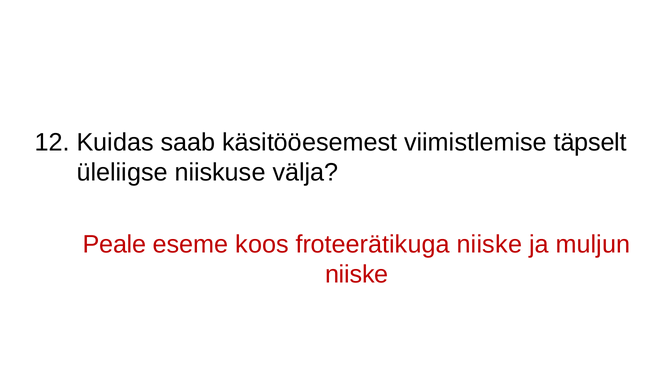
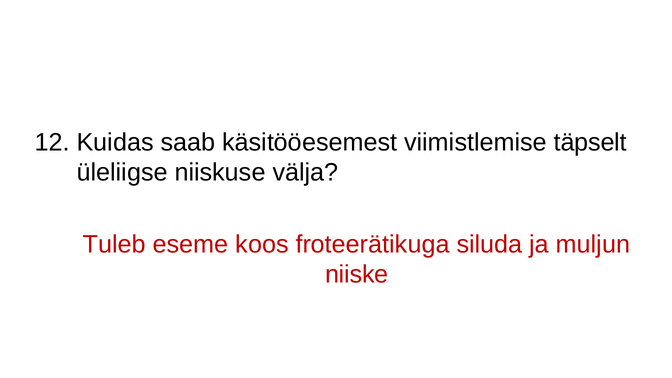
Peale: Peale -> Tuleb
froteerätikuga niiske: niiske -> siluda
